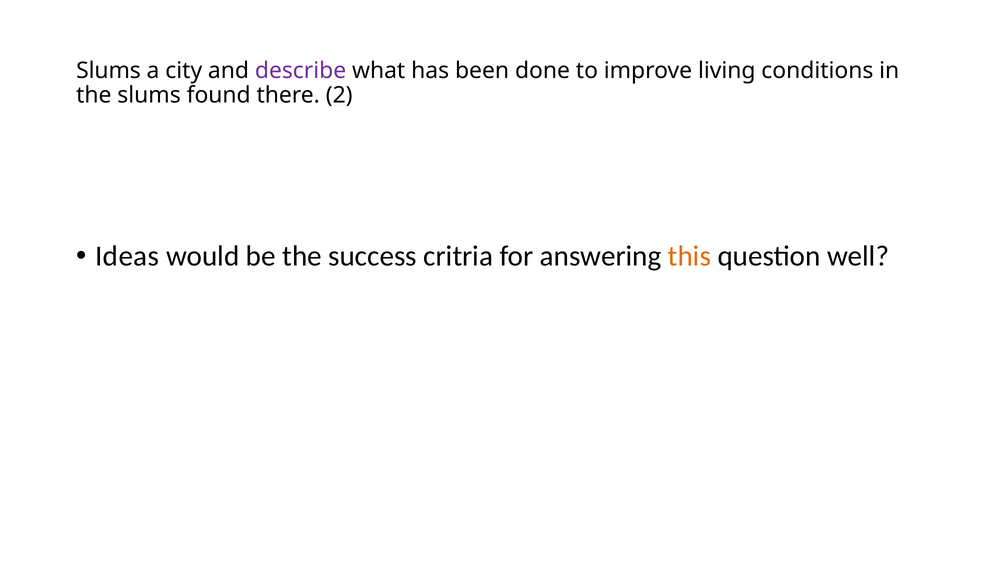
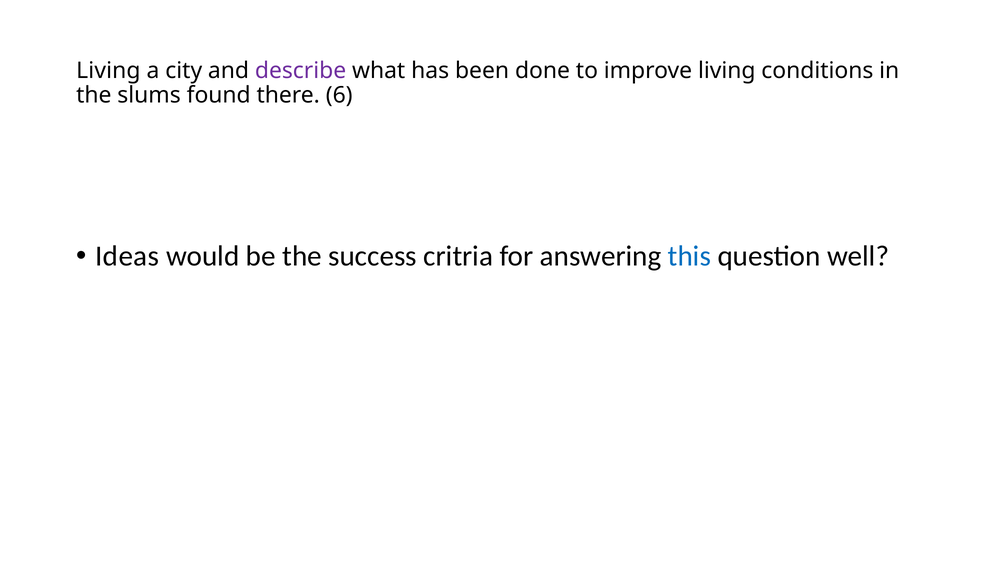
Slums at (109, 71): Slums -> Living
2: 2 -> 6
this colour: orange -> blue
